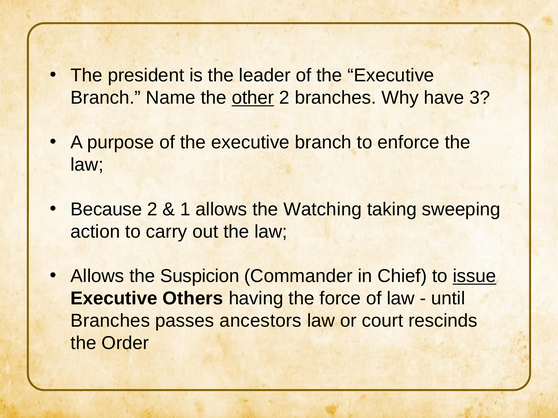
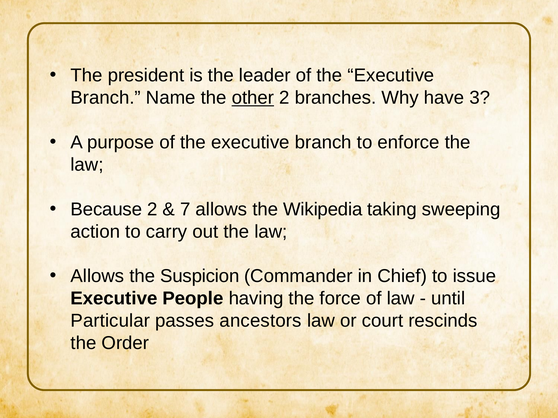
1: 1 -> 7
Watching: Watching -> Wikipedia
issue underline: present -> none
Others: Others -> People
Branches at (110, 321): Branches -> Particular
